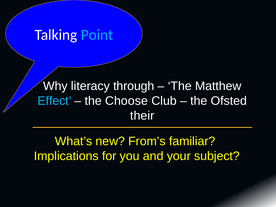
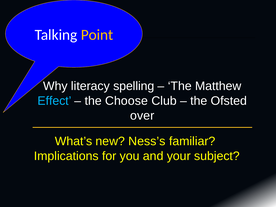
Point colour: light blue -> yellow
through: through -> spelling
their: their -> over
From’s: From’s -> Ness’s
